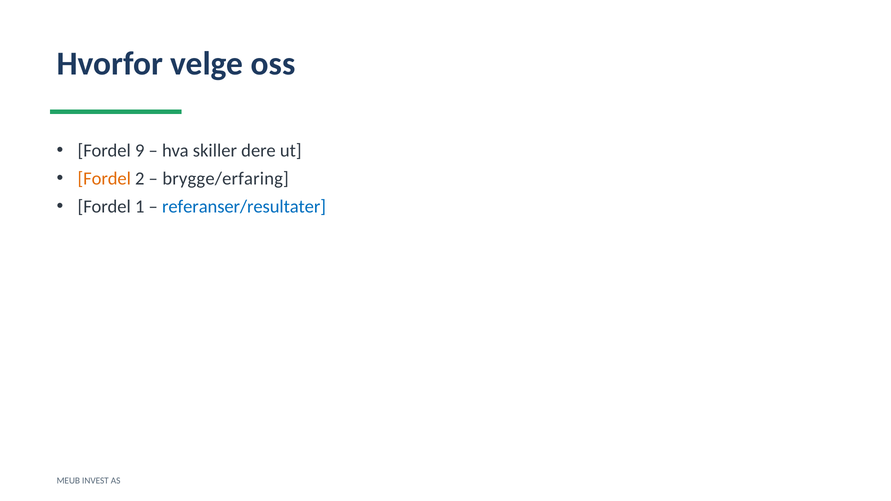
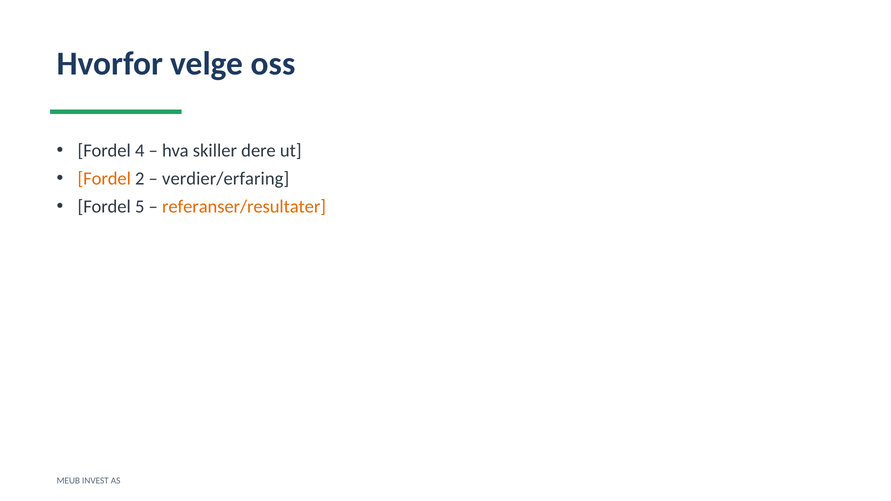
9: 9 -> 4
brygge/erfaring: brygge/erfaring -> verdier/erfaring
1: 1 -> 5
referanser/resultater colour: blue -> orange
